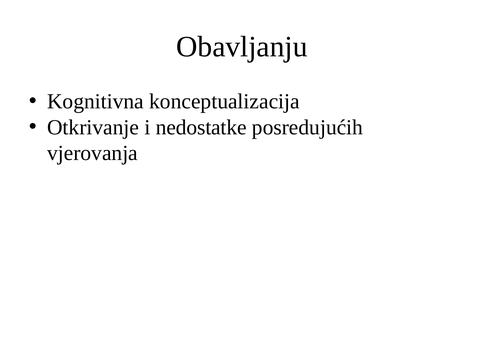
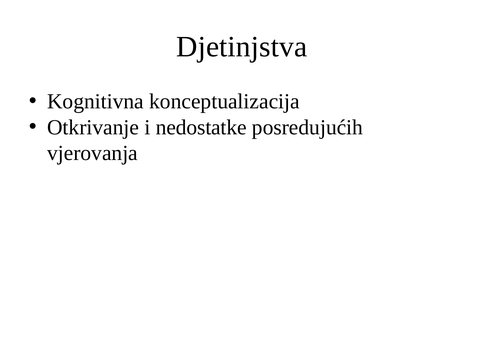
Obavljanju: Obavljanju -> Djetinjstva
